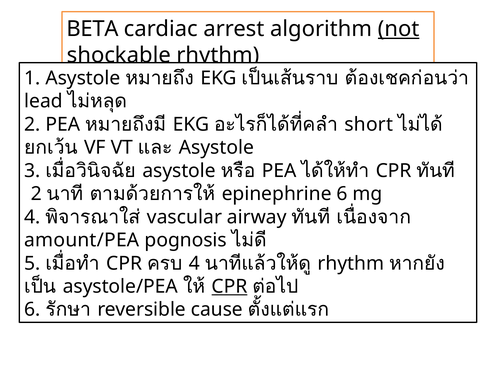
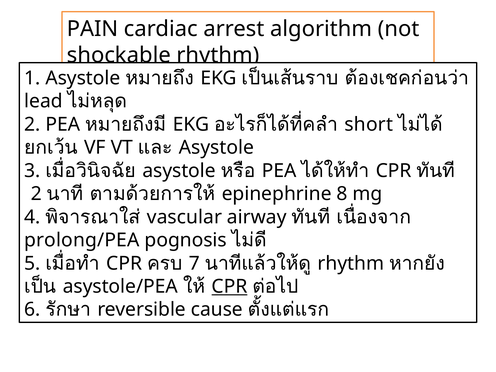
BETA: BETA -> PAIN
not underline: present -> none
epinephrine 6: 6 -> 8
amount/PEA: amount/PEA -> prolong/PEA
4 at (194, 263): 4 -> 7
